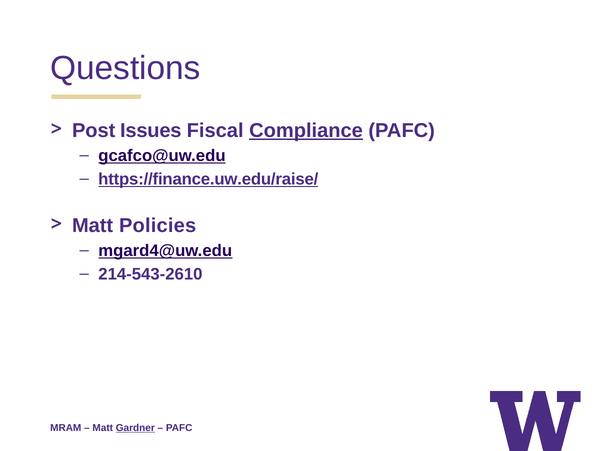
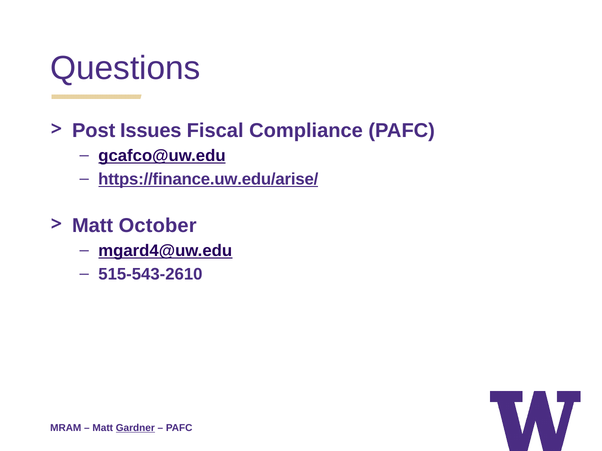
Compliance underline: present -> none
https://finance.uw.edu/raise/: https://finance.uw.edu/raise/ -> https://finance.uw.edu/arise/
Policies: Policies -> October
214-543-2610: 214-543-2610 -> 515-543-2610
